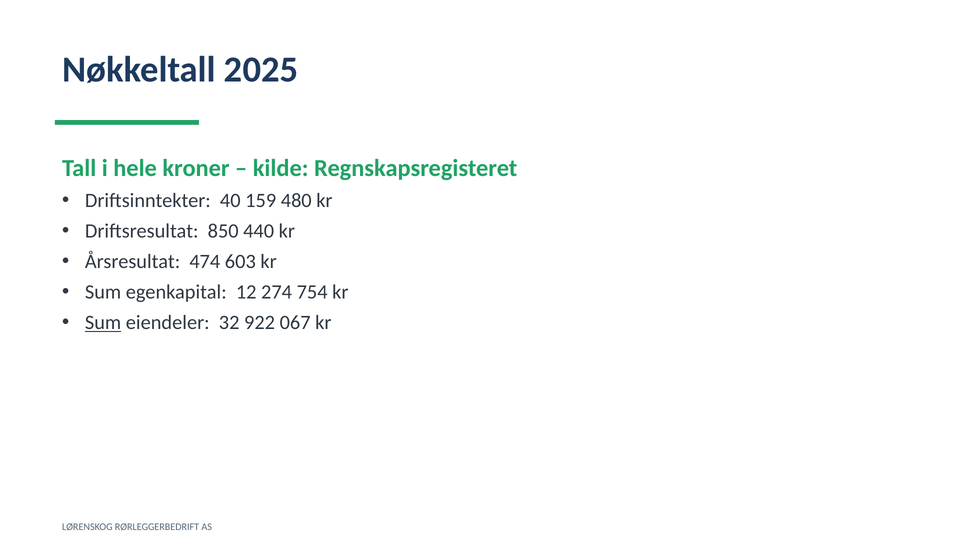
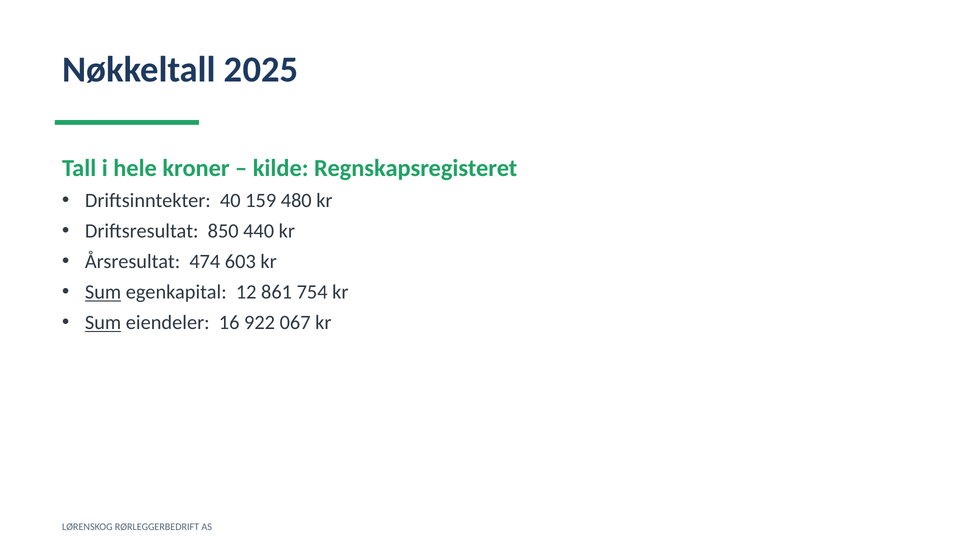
Sum at (103, 292) underline: none -> present
274: 274 -> 861
32: 32 -> 16
